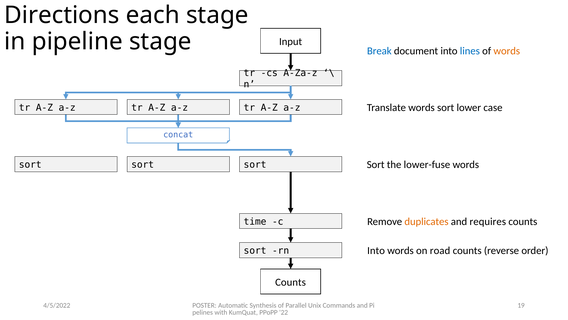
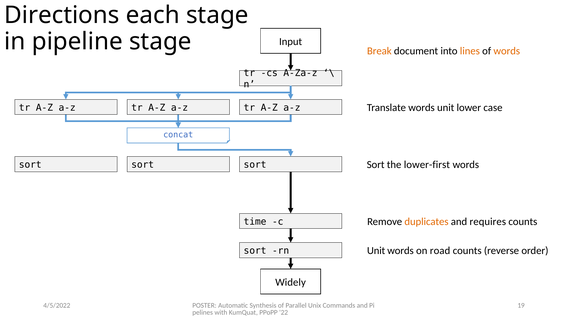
Break colour: blue -> orange
lines colour: blue -> orange
words sort: sort -> unit
lower-fuse: lower-fuse -> lower-first
Into at (376, 250): Into -> Unit
Counts at (291, 282): Counts -> Widely
